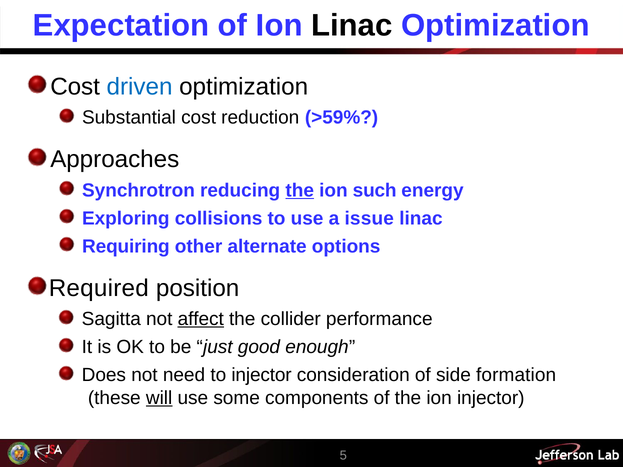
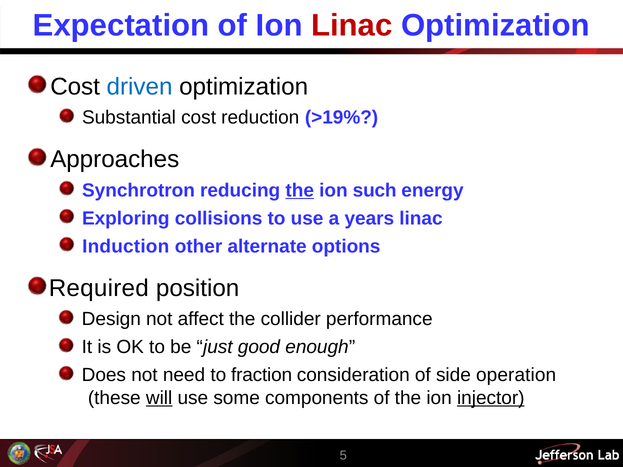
Linac at (352, 26) colour: black -> red
>59%: >59% -> >19%
issue: issue -> years
Requiring: Requiring -> Induction
Sagitta: Sagitta -> Design
affect underline: present -> none
to injector: injector -> fraction
formation: formation -> operation
injector at (491, 398) underline: none -> present
